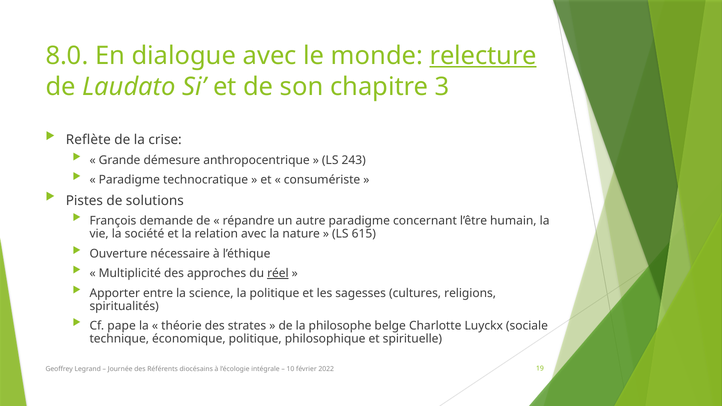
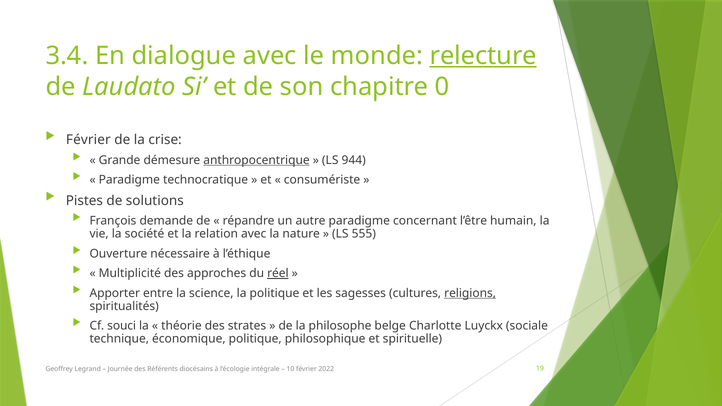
8.0: 8.0 -> 3.4
3: 3 -> 0
Reflète at (88, 140): Reflète -> Février
anthropocentrique underline: none -> present
243: 243 -> 944
615: 615 -> 555
religions underline: none -> present
pape: pape -> souci
